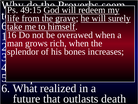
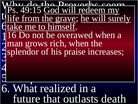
bones: bones -> praise
